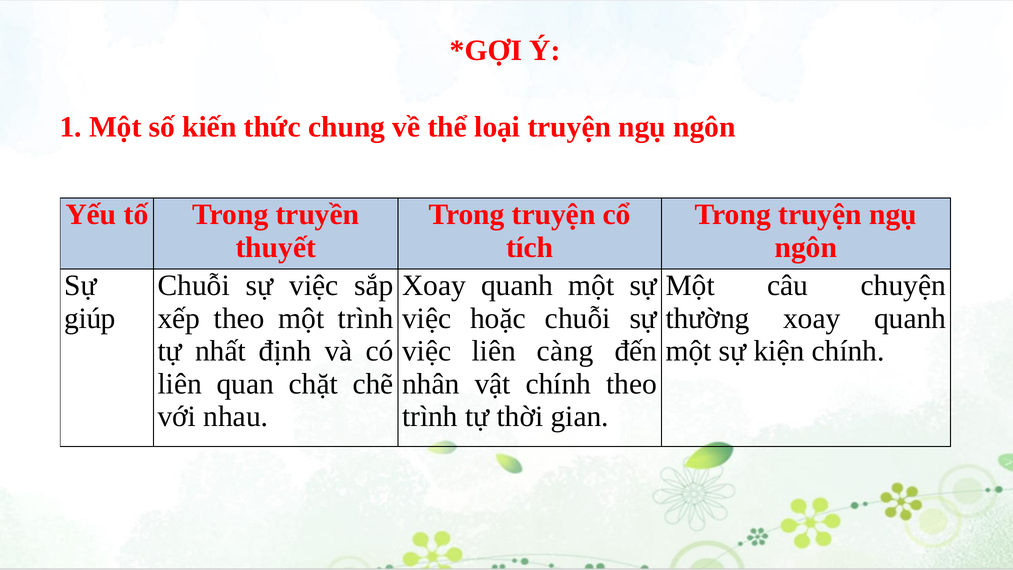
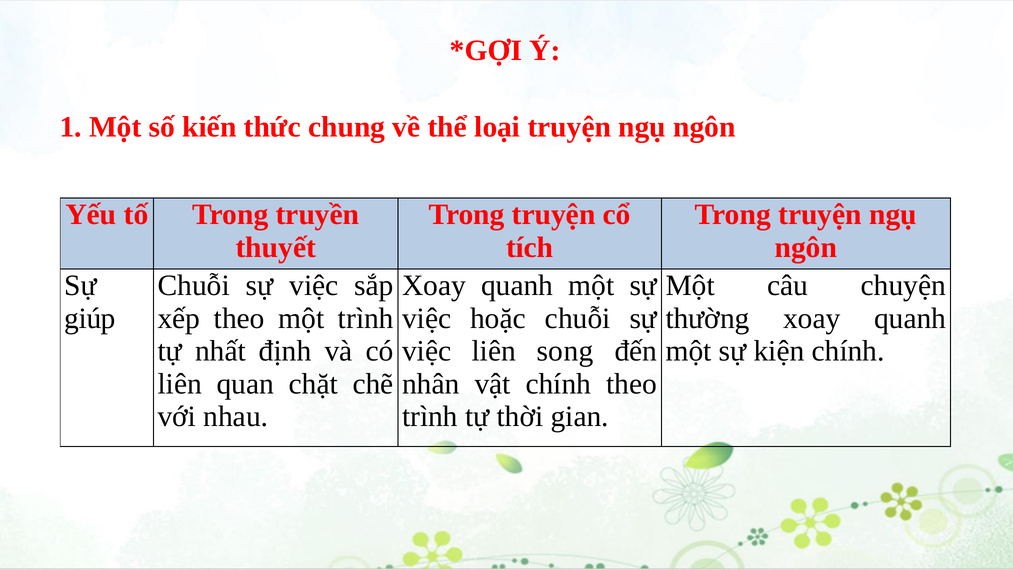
càng: càng -> song
